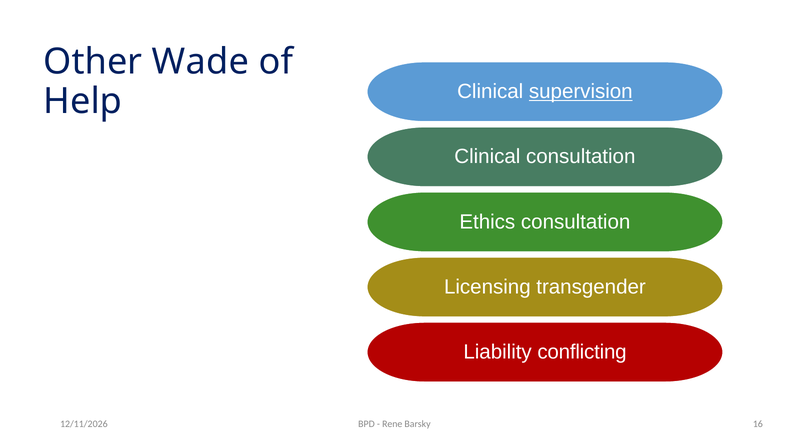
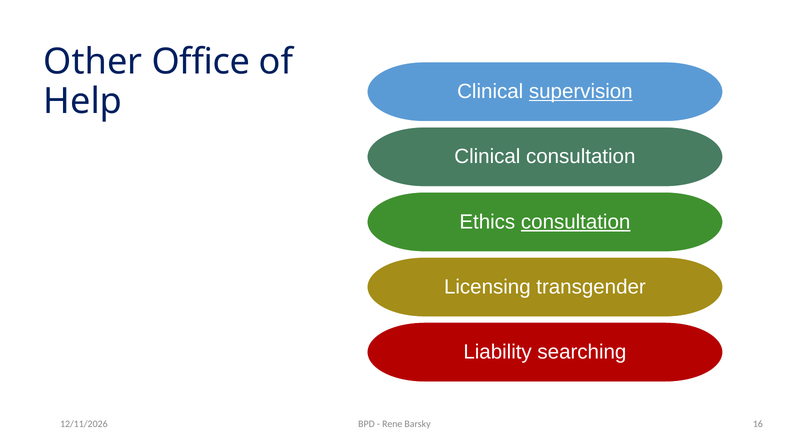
Wade: Wade -> Office
consultation at (576, 222) underline: none -> present
conflicting: conflicting -> searching
